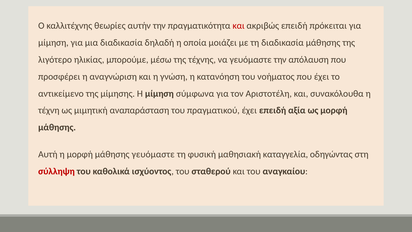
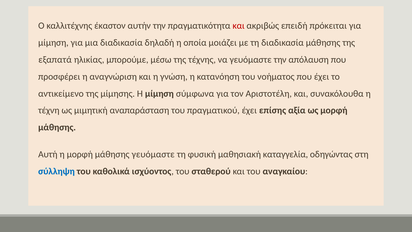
θεωρίες: θεωρίες -> έκαστον
λιγότερο: λιγότερο -> εξαπατά
έχει επειδή: επειδή -> επίσης
σύλληψη colour: red -> blue
